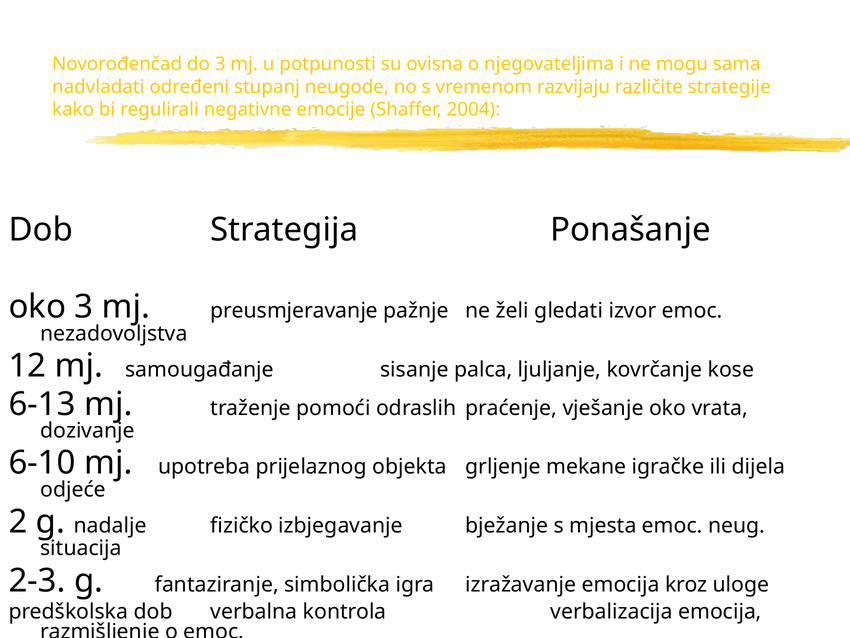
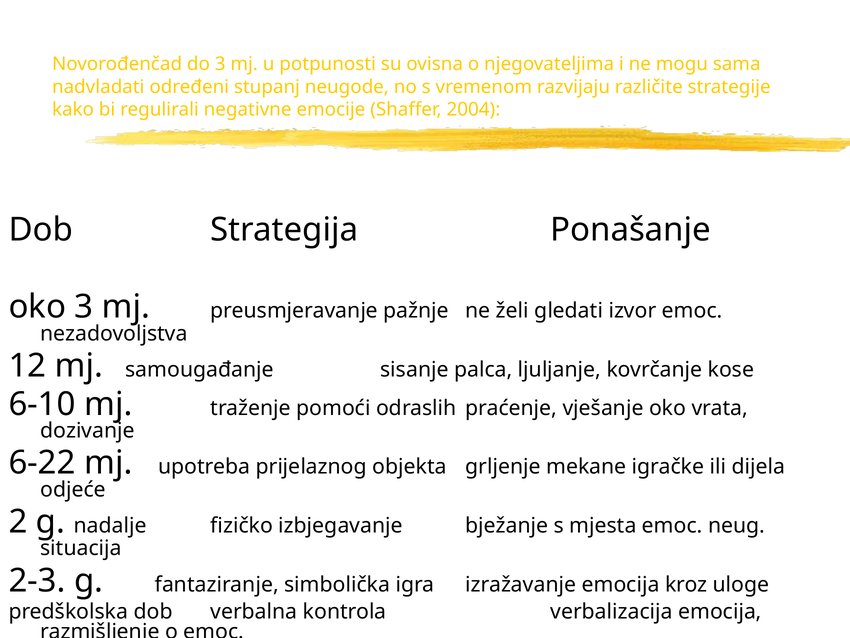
6-13: 6-13 -> 6-10
6-10: 6-10 -> 6-22
